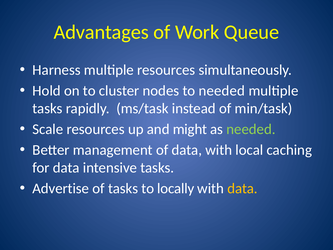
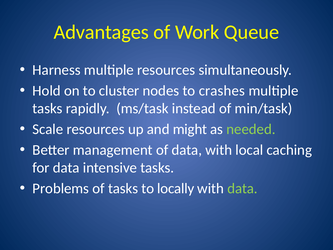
to needed: needed -> crashes
Advertise: Advertise -> Problems
data at (243, 188) colour: yellow -> light green
